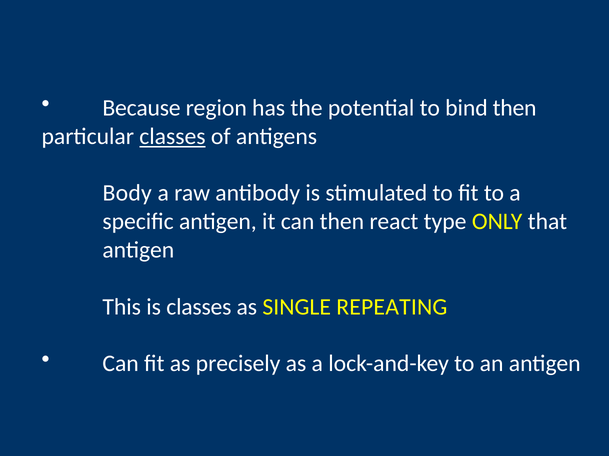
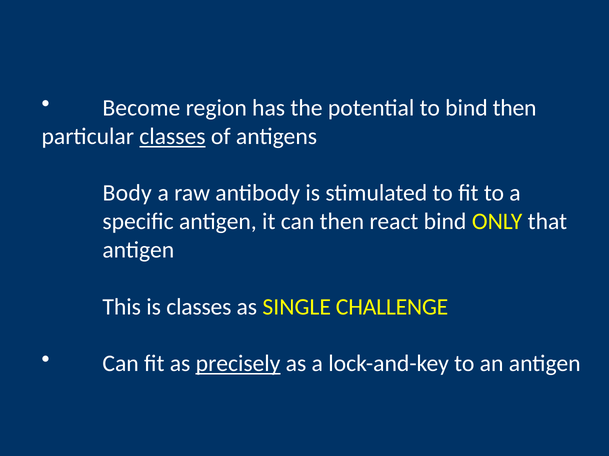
Because: Because -> Become
react type: type -> bind
REPEATING: REPEATING -> CHALLENGE
precisely underline: none -> present
